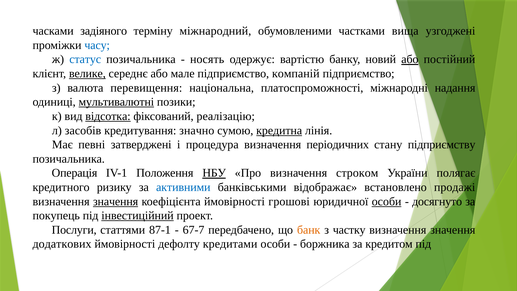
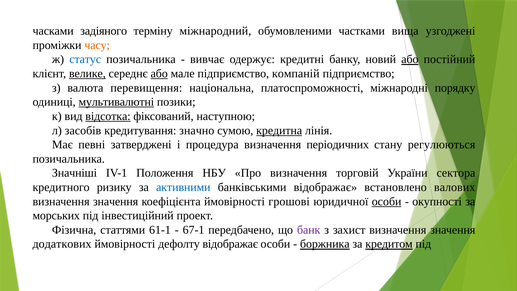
часу colour: blue -> orange
носять: носять -> вивчає
вартістю: вартістю -> кредитні
або at (159, 74) underline: none -> present
надання: надання -> порядку
реалізацію: реалізацію -> наступною
підприємству: підприємству -> регулюються
Операція: Операція -> Значніші
НБУ underline: present -> none
строком: строком -> торговій
полягає: полягає -> сектора
продажі: продажі -> валових
значення at (116, 201) underline: present -> none
досягнуто: досягнуто -> окупності
покупець: покупець -> морських
інвестиційний underline: present -> none
Послуги: Послуги -> Фізична
87-1: 87-1 -> 61-1
67-7: 67-7 -> 67-1
банк colour: orange -> purple
частку: частку -> захист
дефолту кредитами: кредитами -> відображає
боржника underline: none -> present
кредитом underline: none -> present
